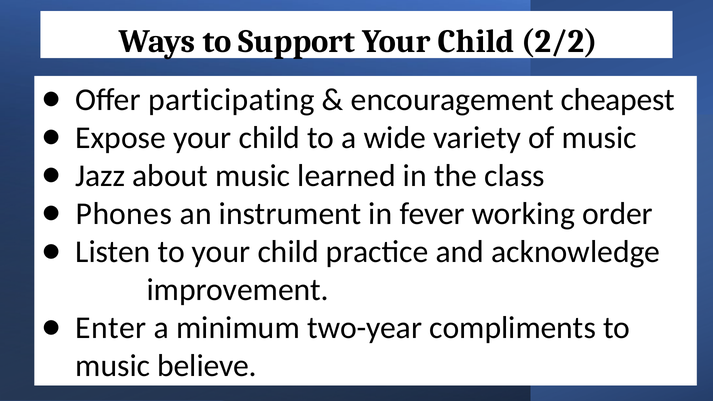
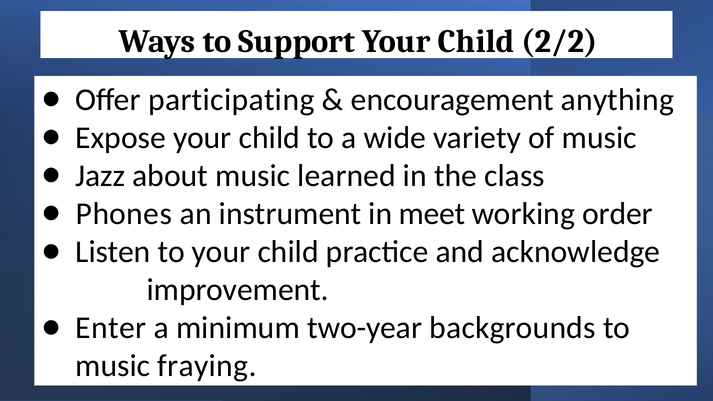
cheapest: cheapest -> anything
fever: fever -> meet
compliments: compliments -> backgrounds
believe: believe -> fraying
